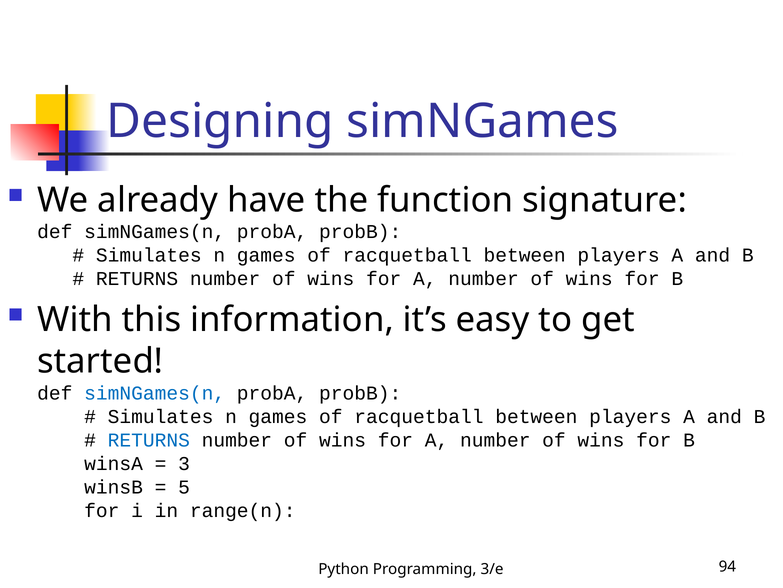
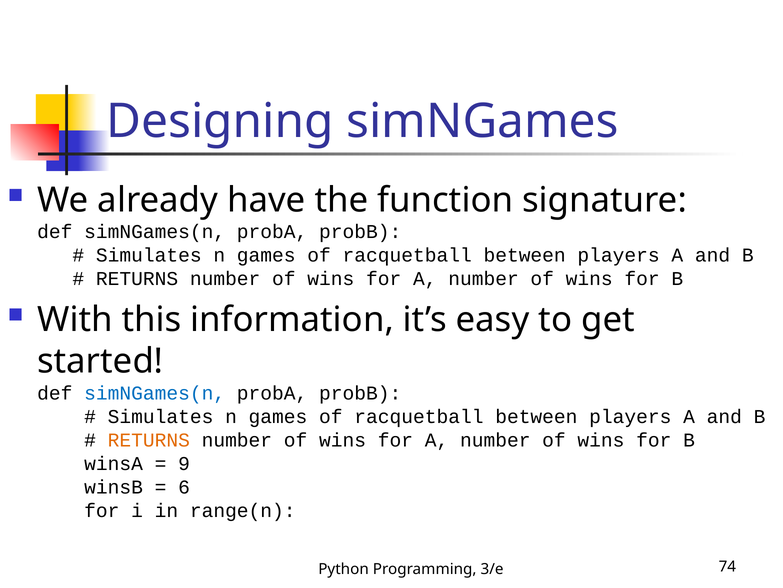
RETURNS at (149, 440) colour: blue -> orange
3: 3 -> 9
5: 5 -> 6
94: 94 -> 74
